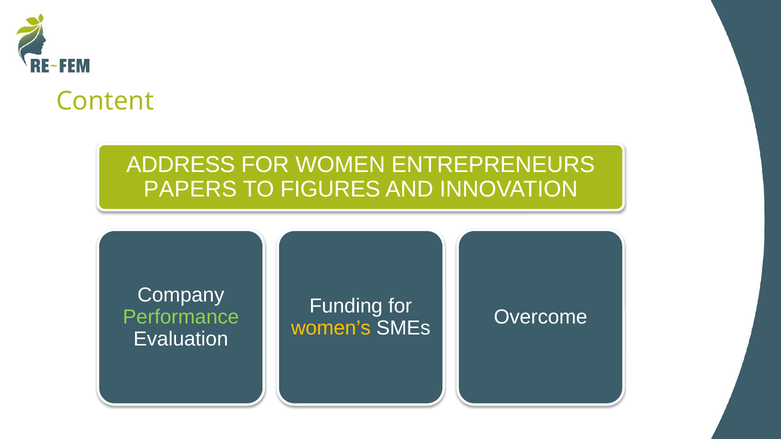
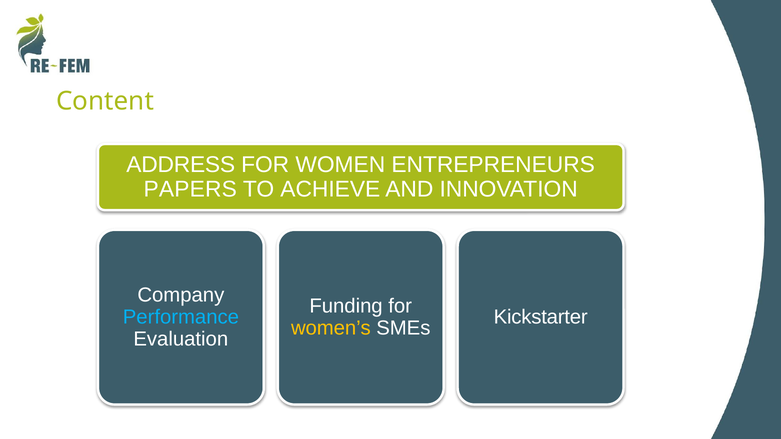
FIGURES: FIGURES -> ACHIEVE
Performance colour: light green -> light blue
Overcome: Overcome -> Kickstarter
